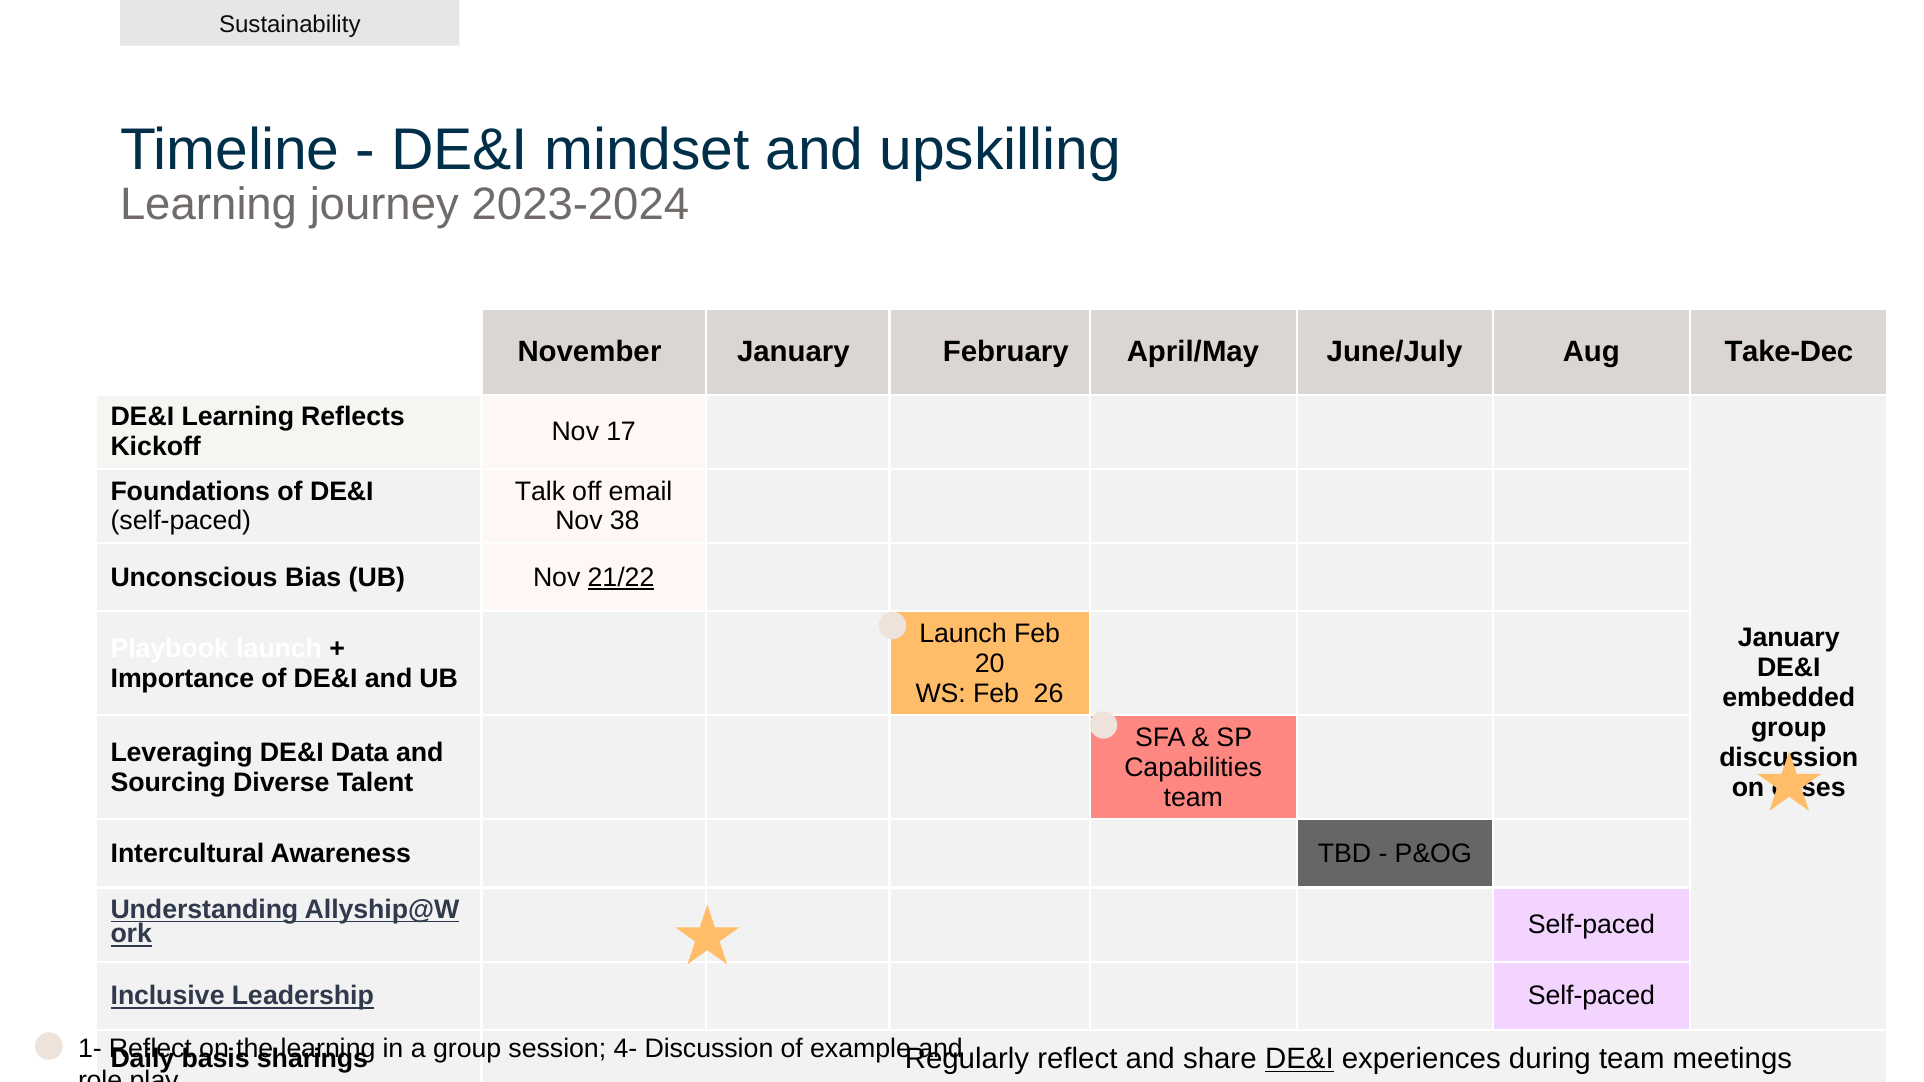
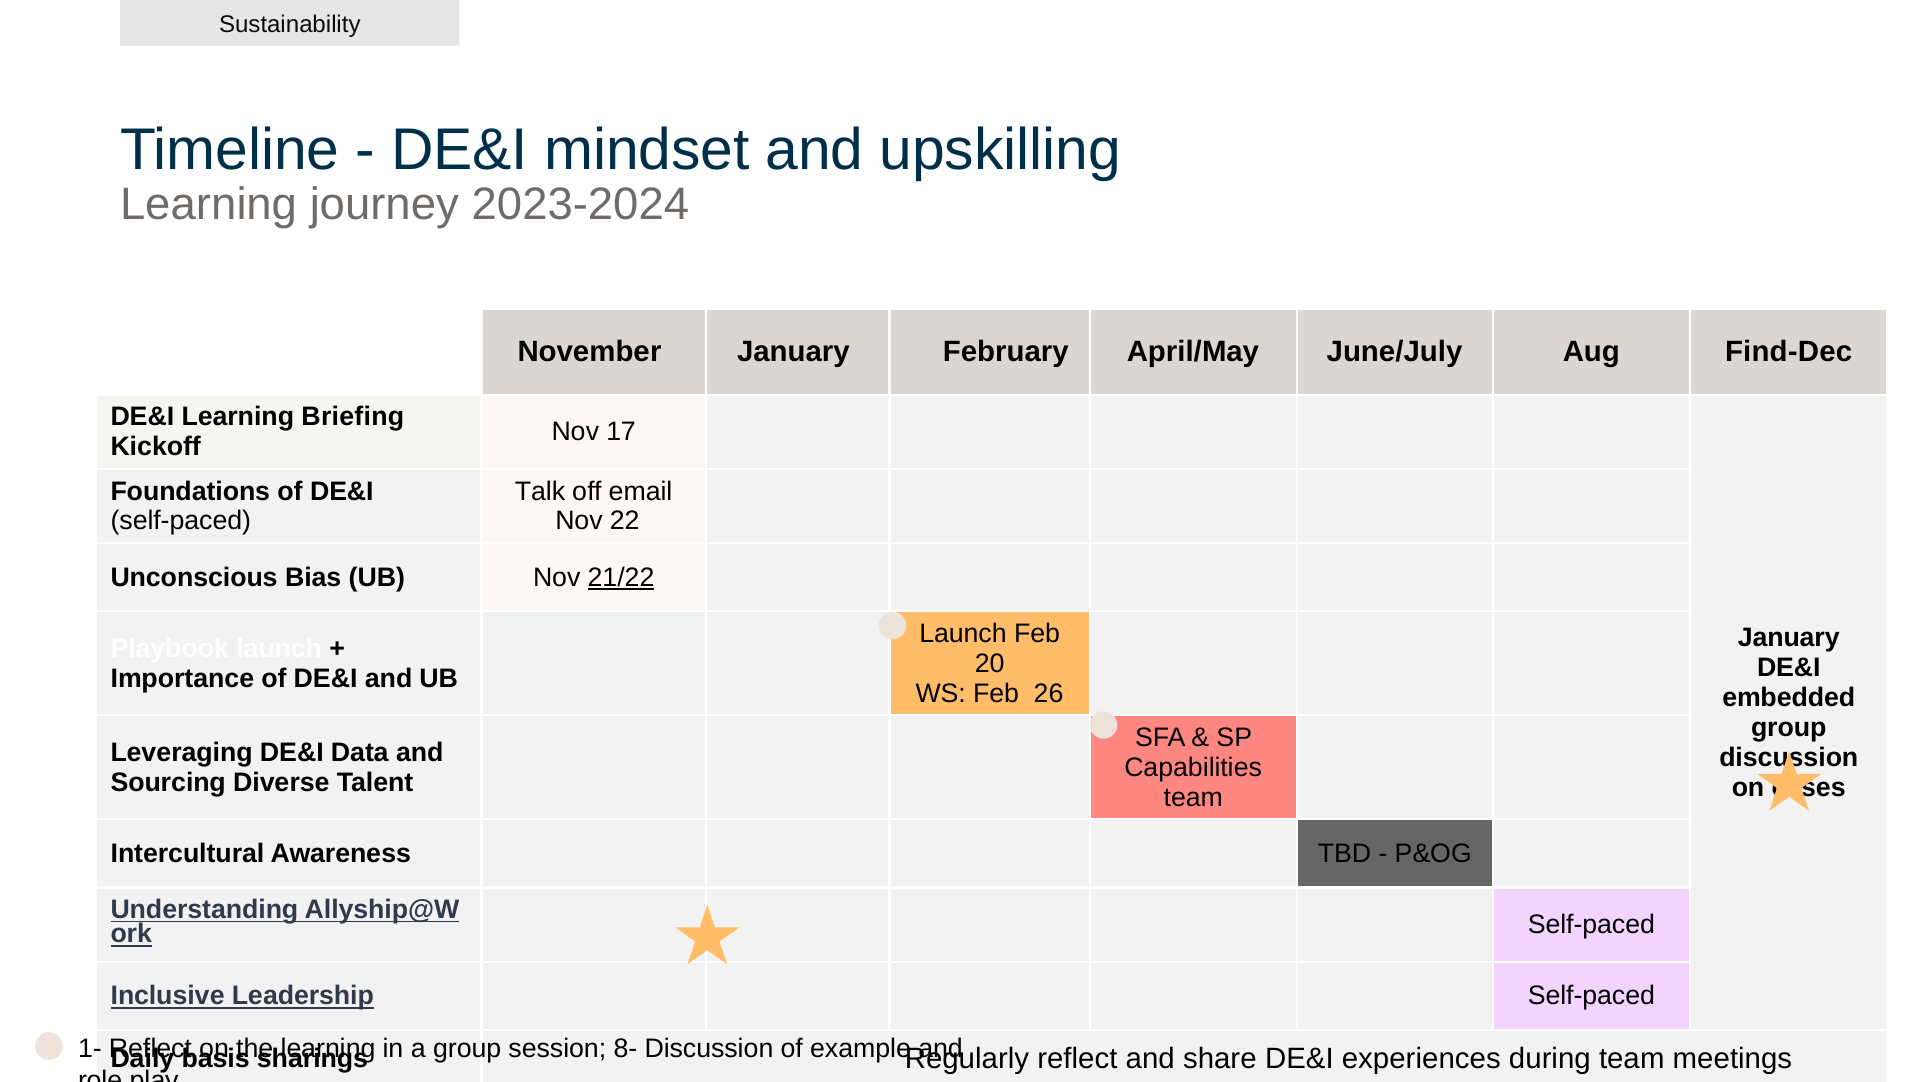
Take-Dec: Take-Dec -> Find-Dec
Reflects: Reflects -> Briefing
38: 38 -> 22
4-: 4- -> 8-
DE&I at (1299, 1059) underline: present -> none
